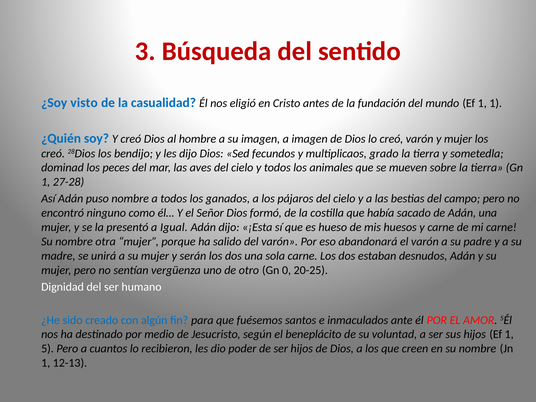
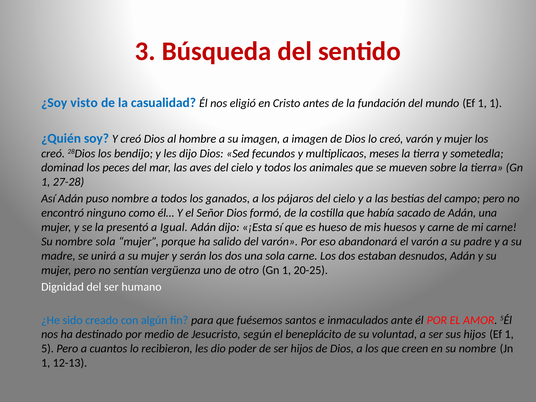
grado: grado -> meses
nombre otra: otra -> sola
otro Gn 0: 0 -> 1
